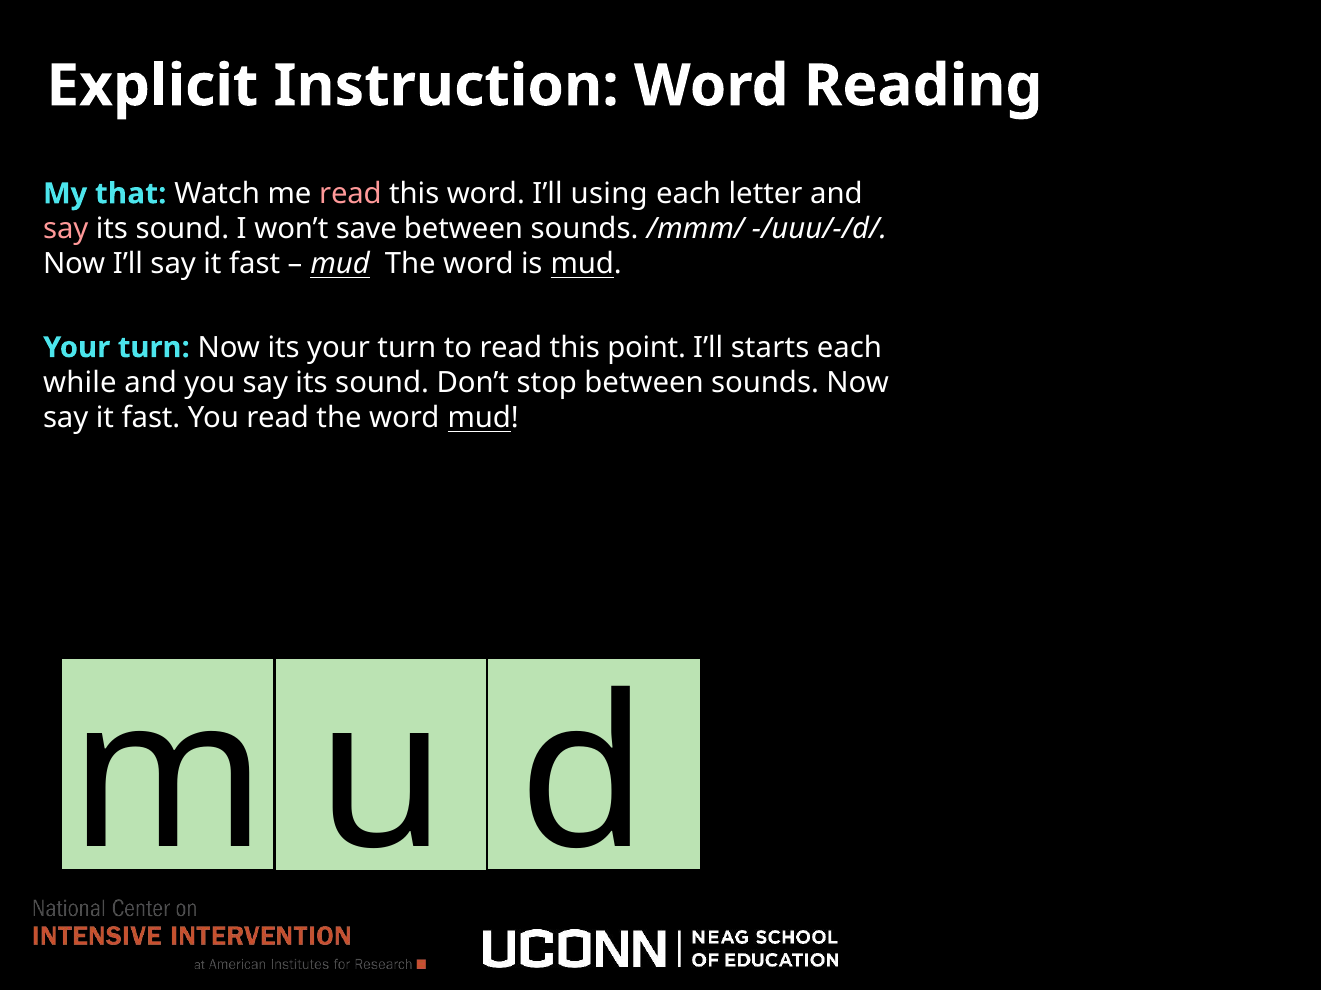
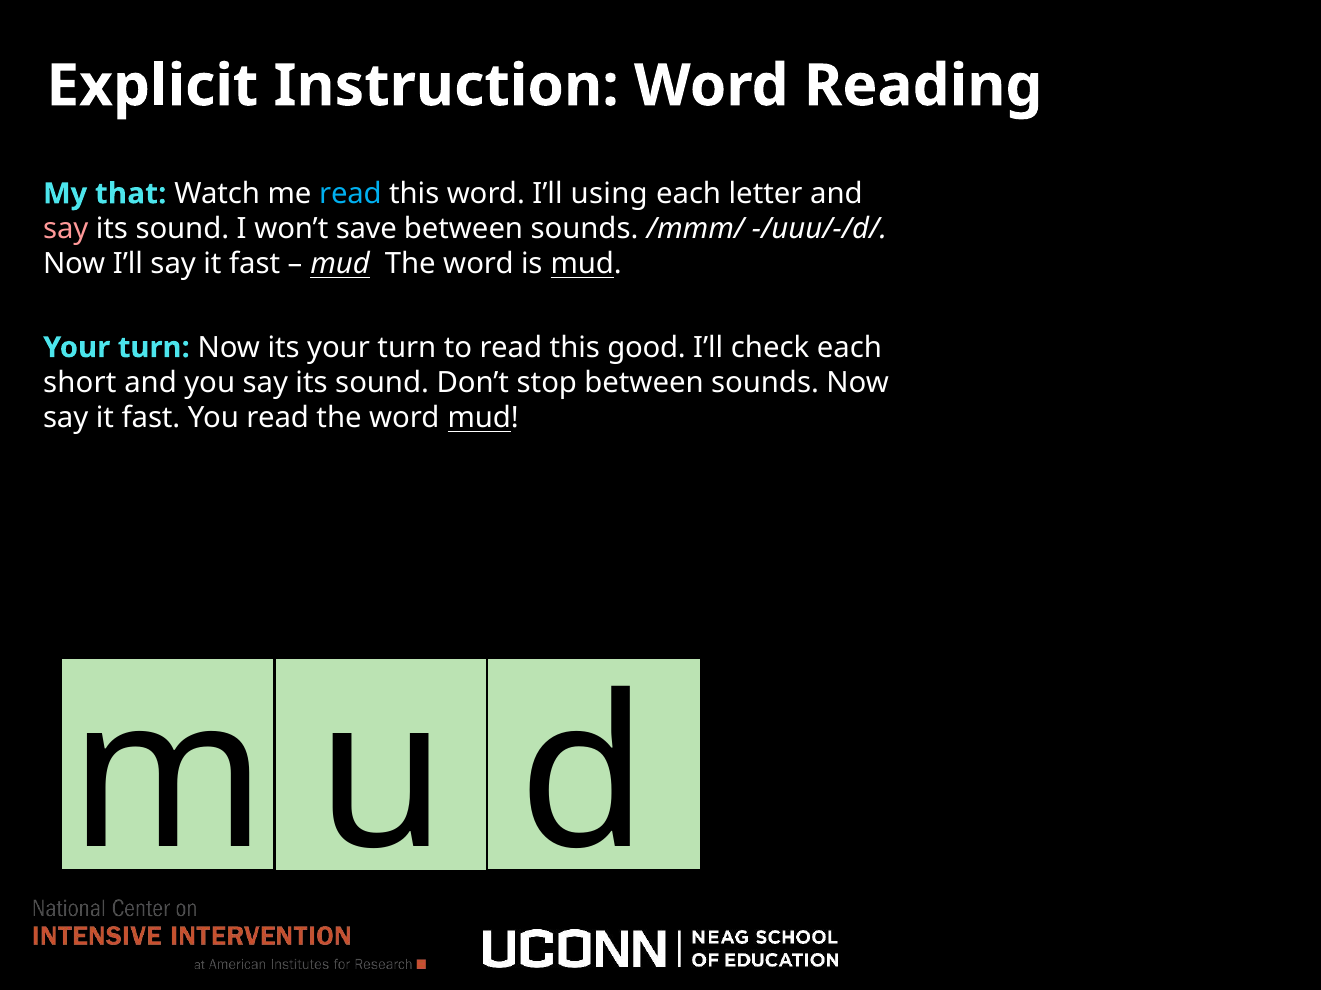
read at (350, 194) colour: pink -> light blue
point: point -> good
starts: starts -> check
while: while -> short
